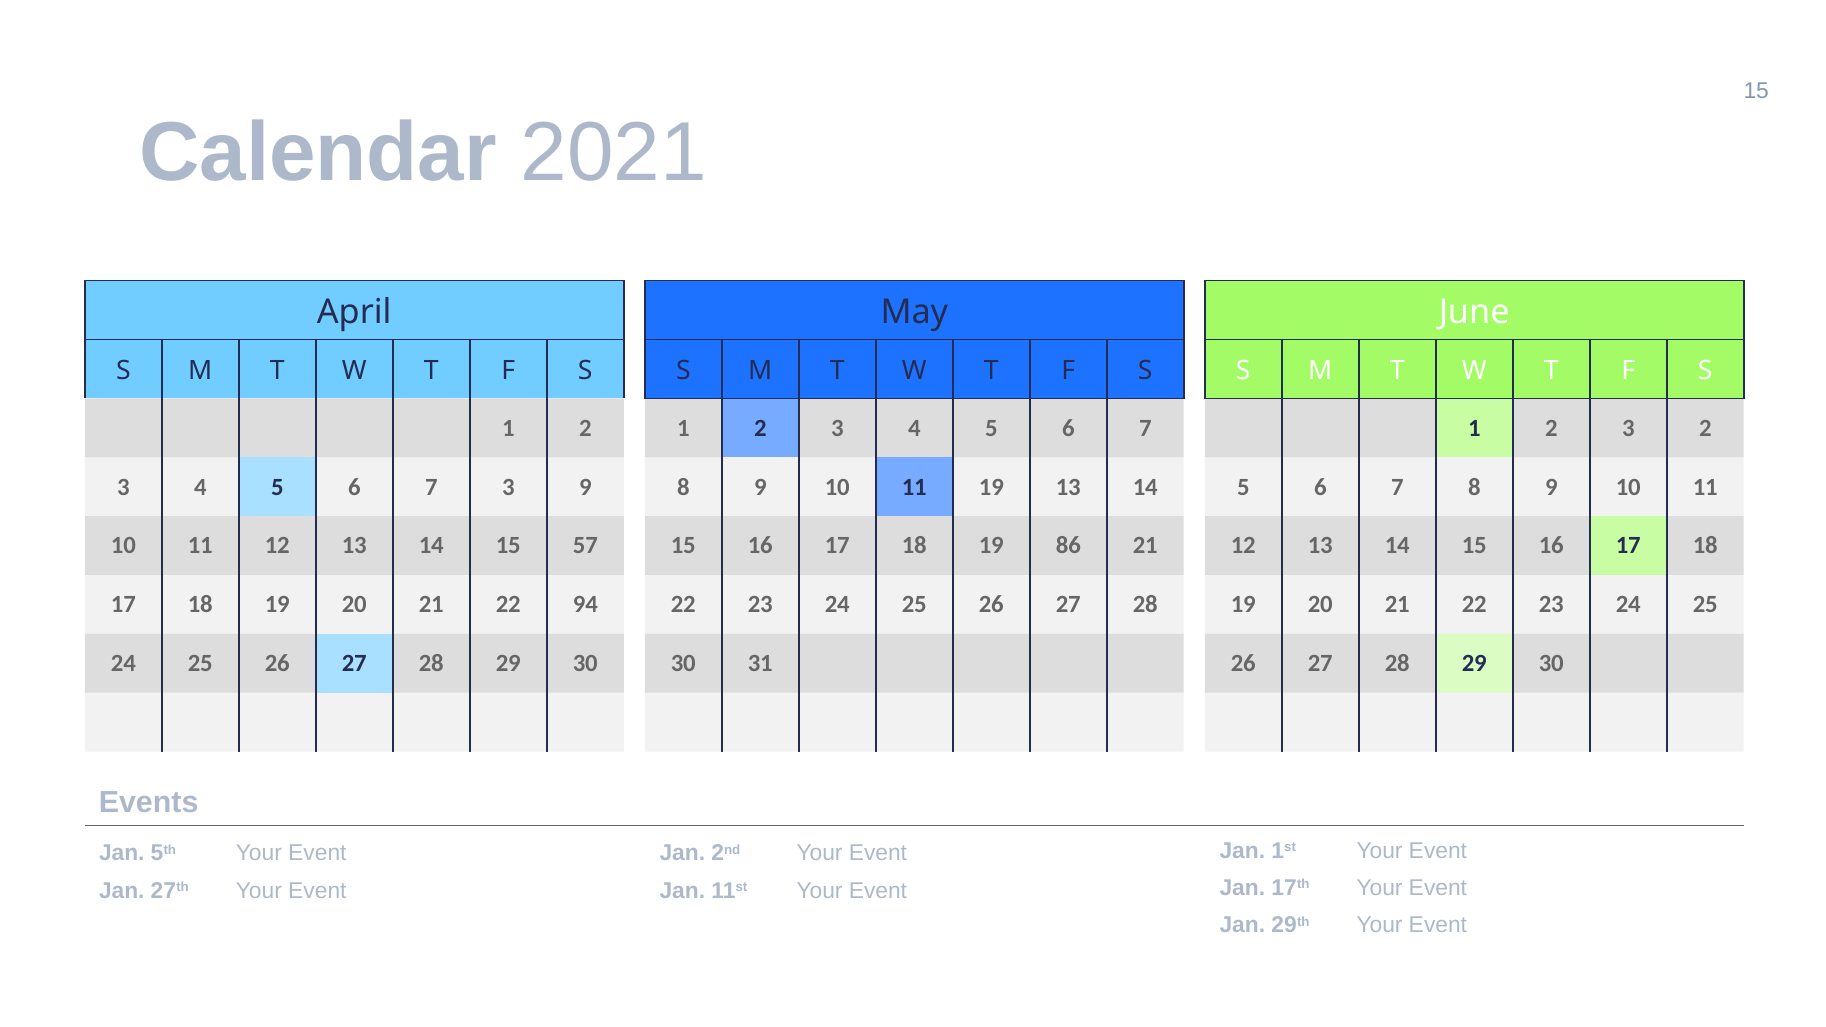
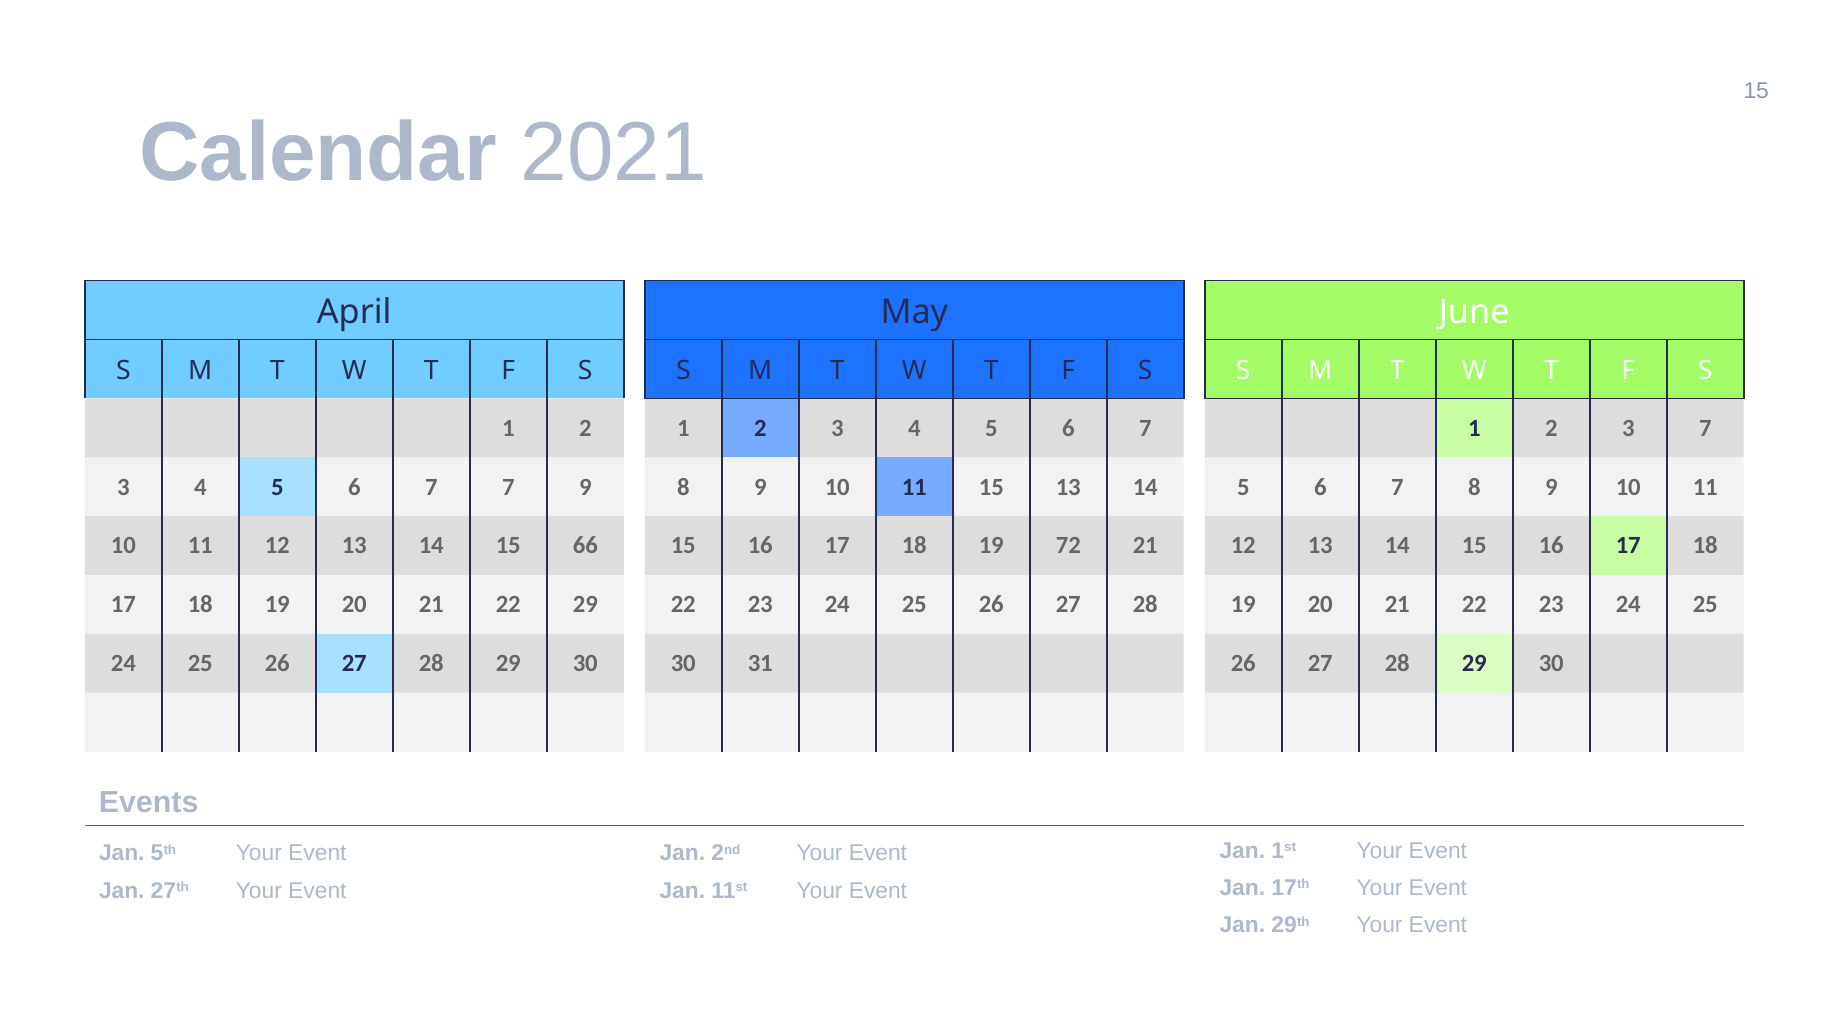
3 2: 2 -> 7
7 3: 3 -> 7
11 19: 19 -> 15
57: 57 -> 66
86: 86 -> 72
22 94: 94 -> 29
